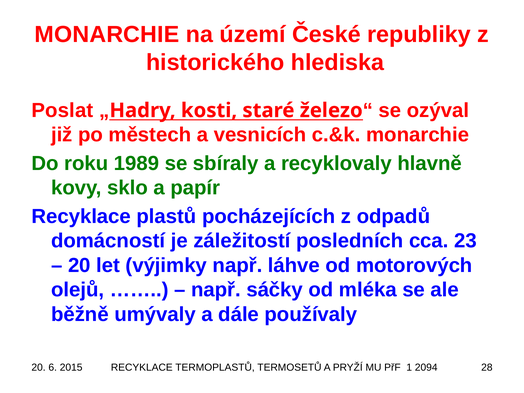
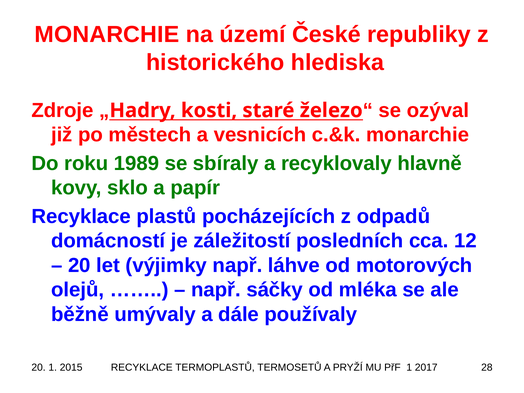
Poslat: Poslat -> Zdroje
23: 23 -> 12
20 6: 6 -> 1
2094: 2094 -> 2017
